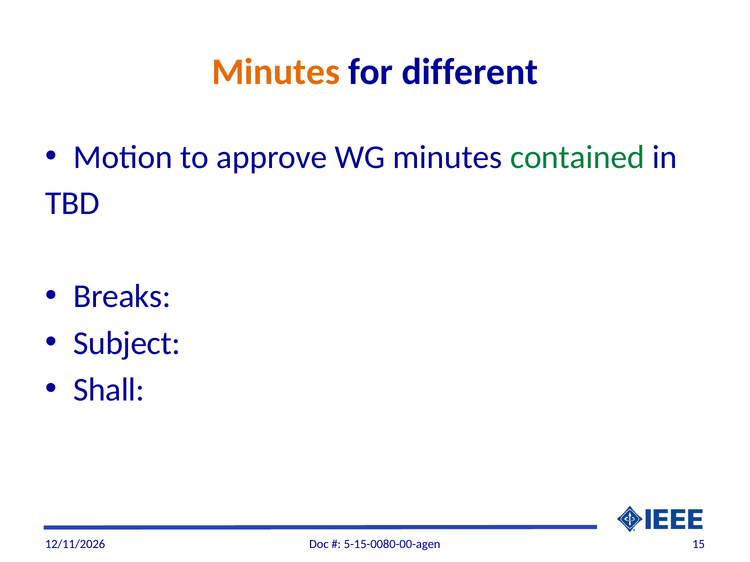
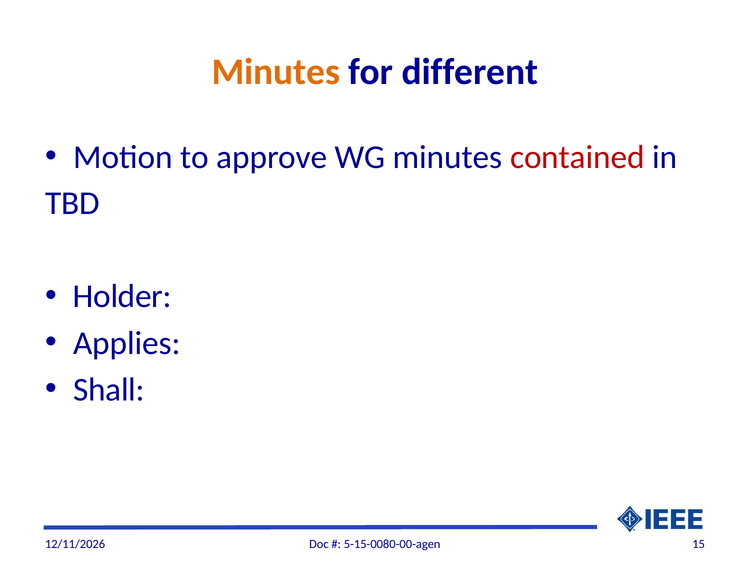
contained colour: green -> red
Breaks: Breaks -> Holder
Subject: Subject -> Applies
